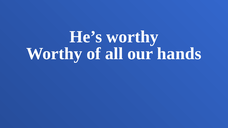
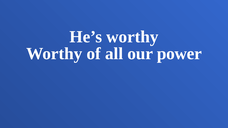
hands: hands -> power
